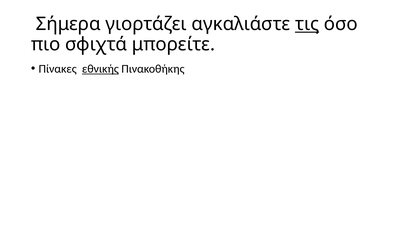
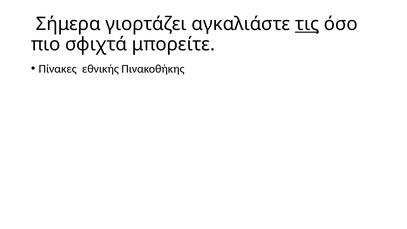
εθνικής underline: present -> none
